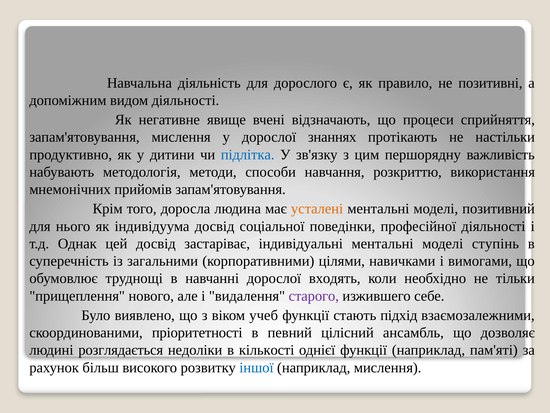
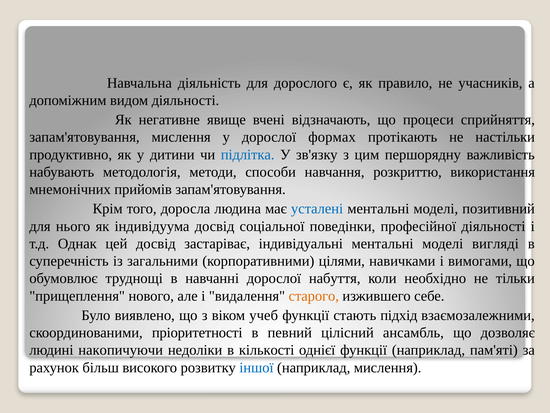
позитивні: позитивні -> учасників
знаннях: знаннях -> формах
усталені colour: orange -> blue
ступінь: ступінь -> вигляді
входять: входять -> набуття
старого colour: purple -> orange
розглядається: розглядається -> накопичуючи
